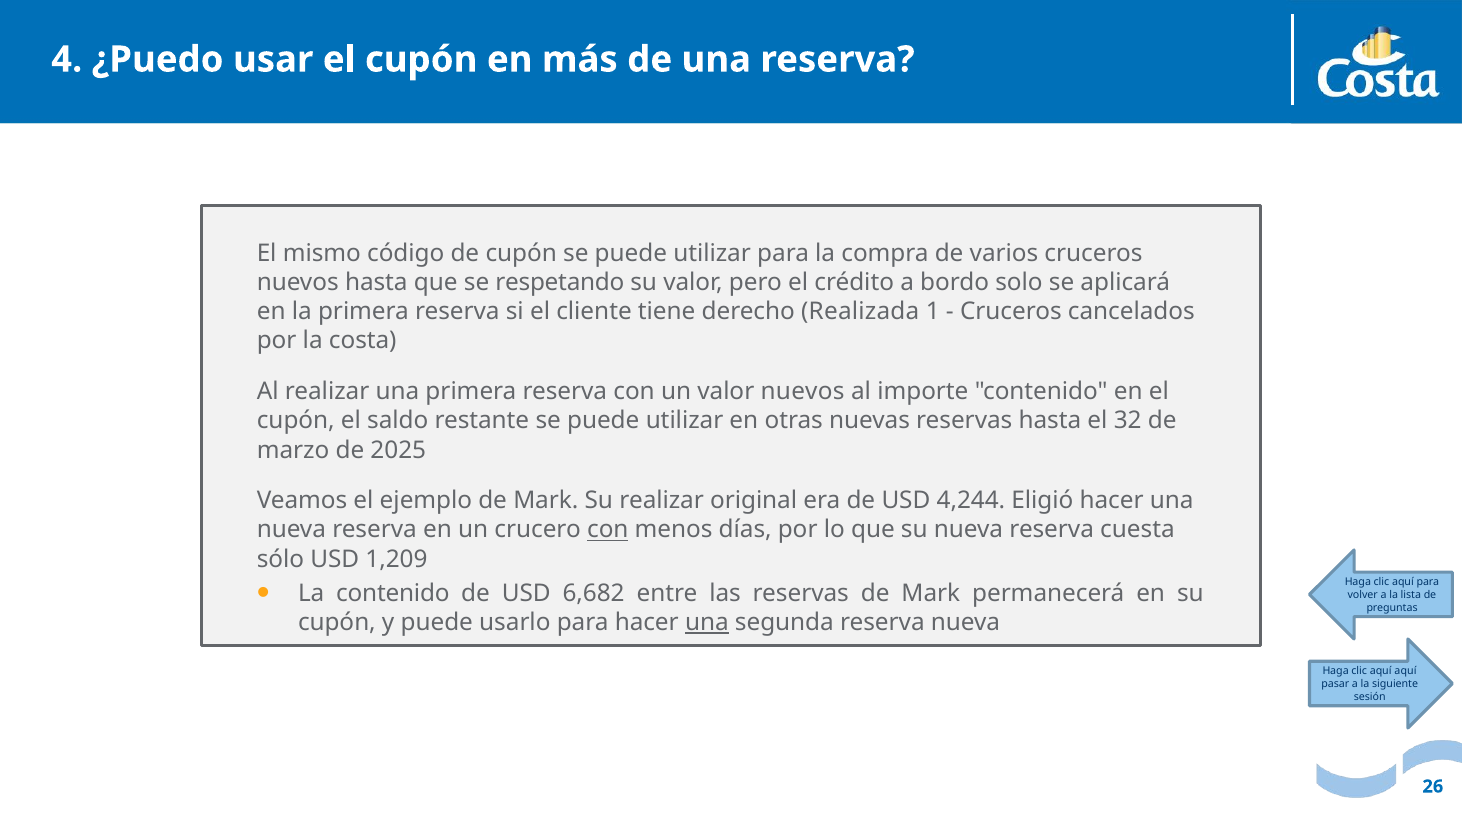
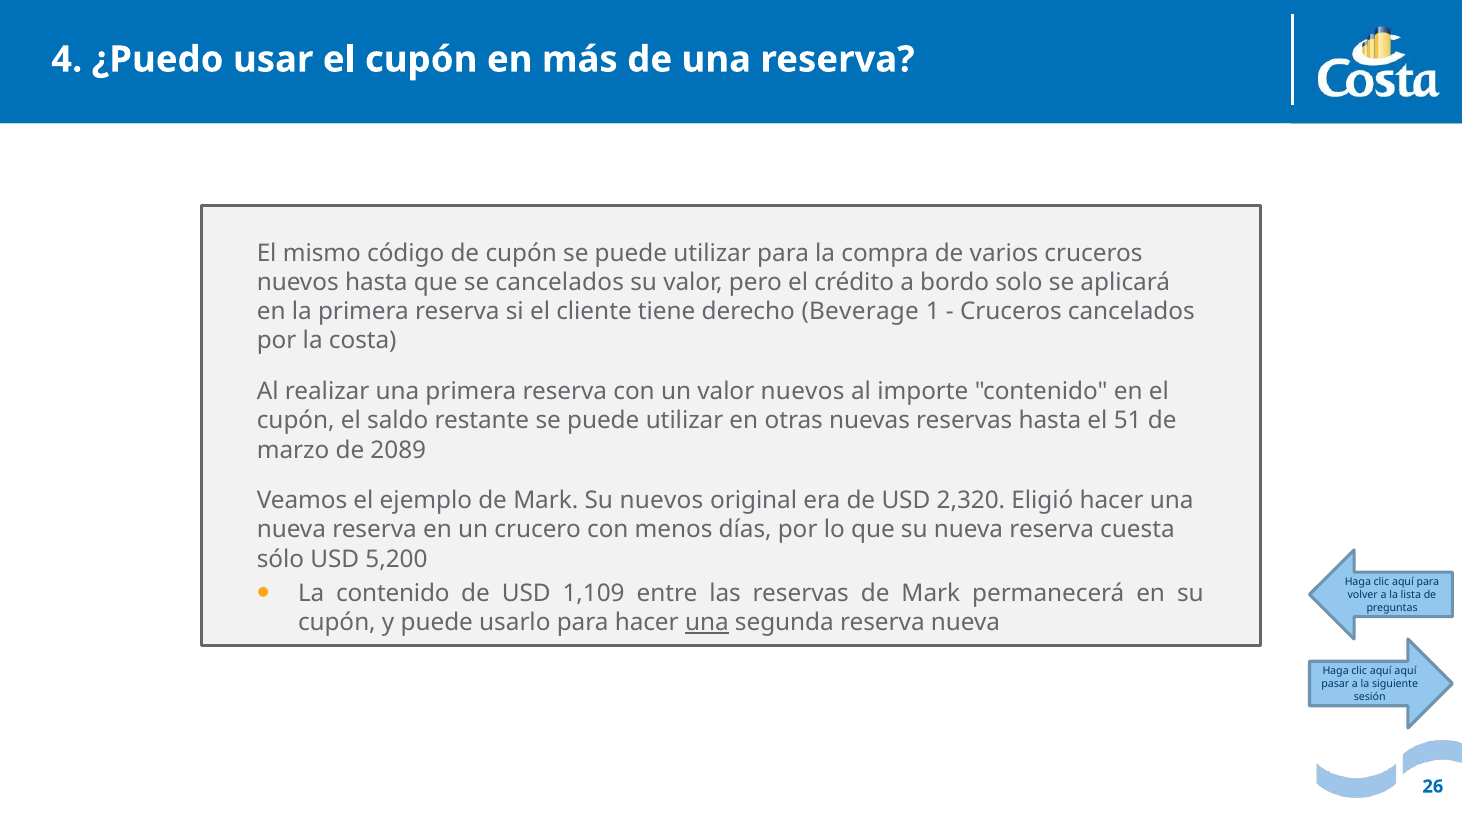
se respetando: respetando -> cancelados
Realizada: Realizada -> Beverage
32: 32 -> 51
2025: 2025 -> 2089
Su realizar: realizar -> nuevos
4,244: 4,244 -> 2,320
con at (608, 530) underline: present -> none
1,209: 1,209 -> 5,200
6,682: 6,682 -> 1,109
